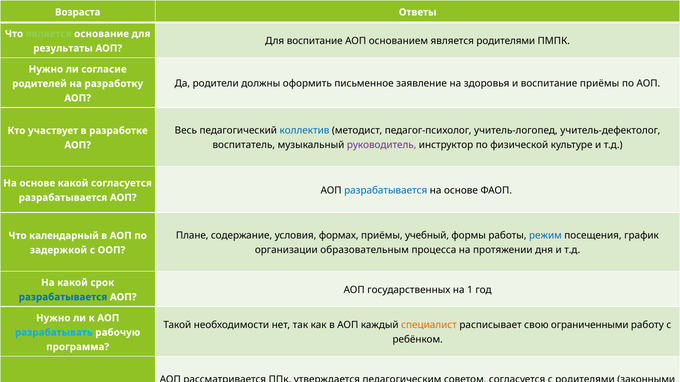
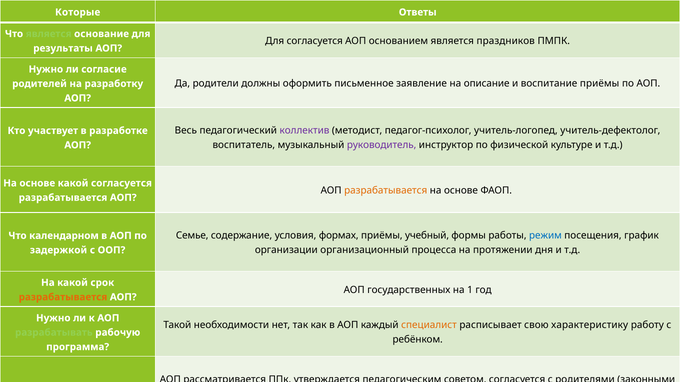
Возраста: Возраста -> Которые
Для воспитание: воспитание -> согласуется
является родителями: родителями -> праздников
здоровья: здоровья -> описание
коллектив colour: blue -> purple
разрабатывается at (386, 191) colour: blue -> orange
Плане: Плане -> Семье
календарный: календарный -> календарном
образовательным: образовательным -> организационный
разрабатывается at (63, 297) colour: blue -> orange
ограниченными: ограниченными -> характеристику
разрабатывать colour: light blue -> light green
